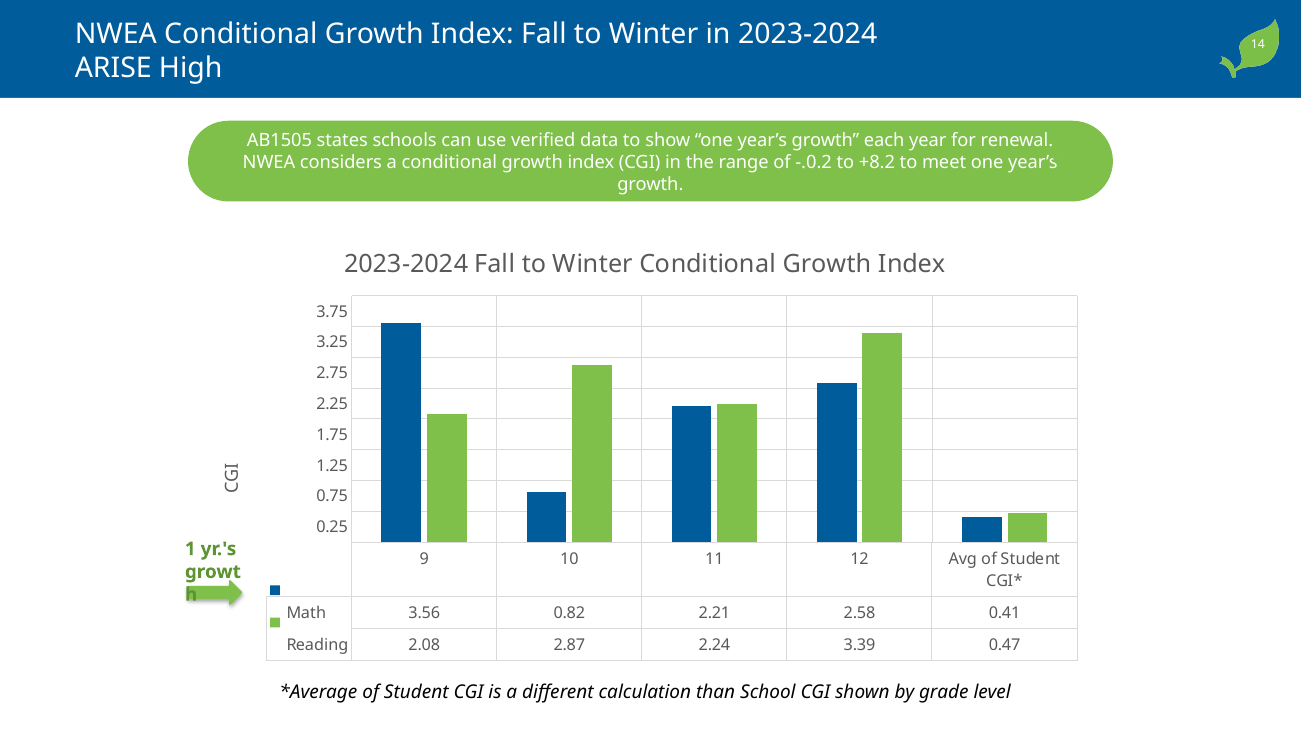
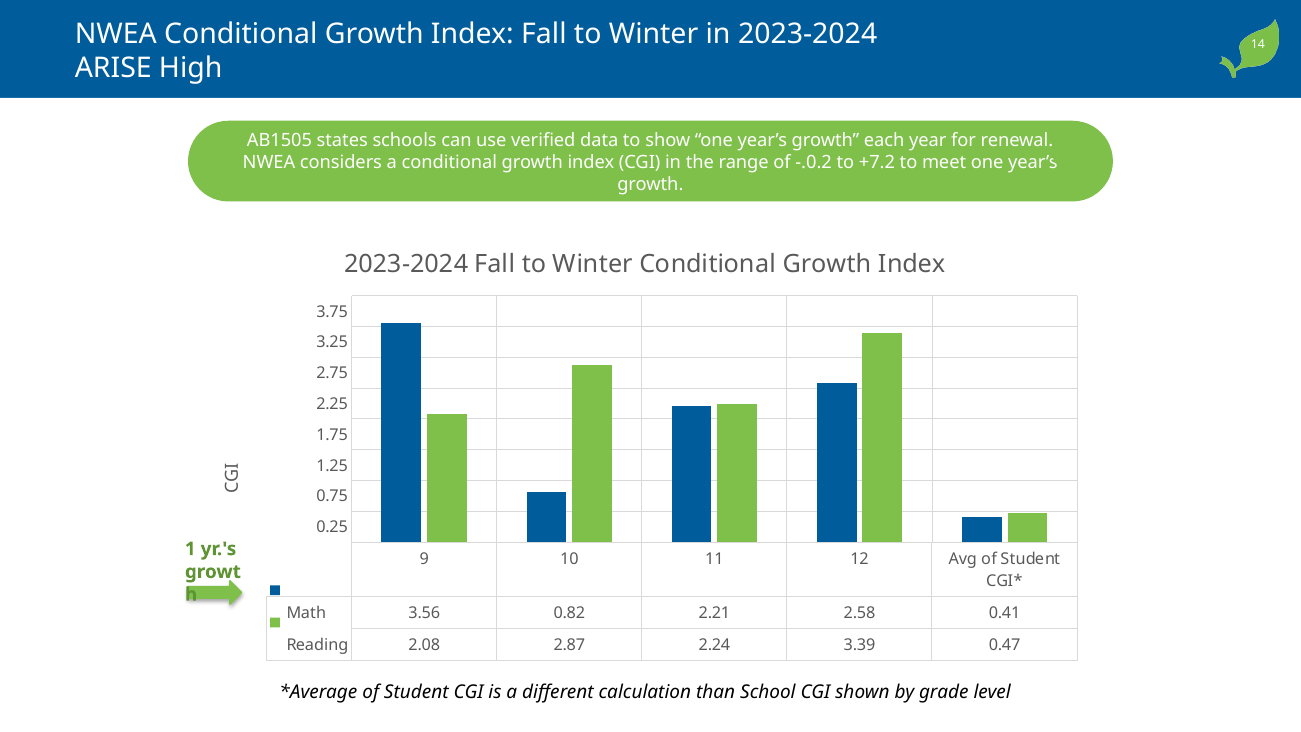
+8.2: +8.2 -> +7.2
